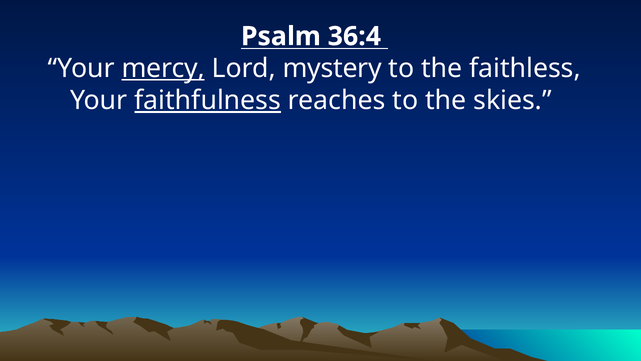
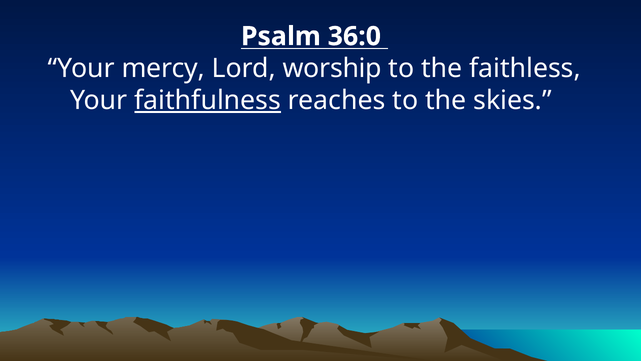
36:4: 36:4 -> 36:0
mercy underline: present -> none
mystery: mystery -> worship
